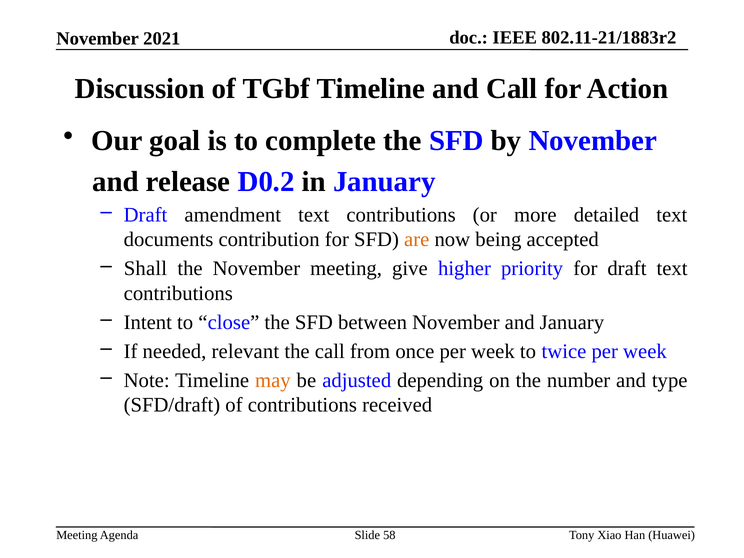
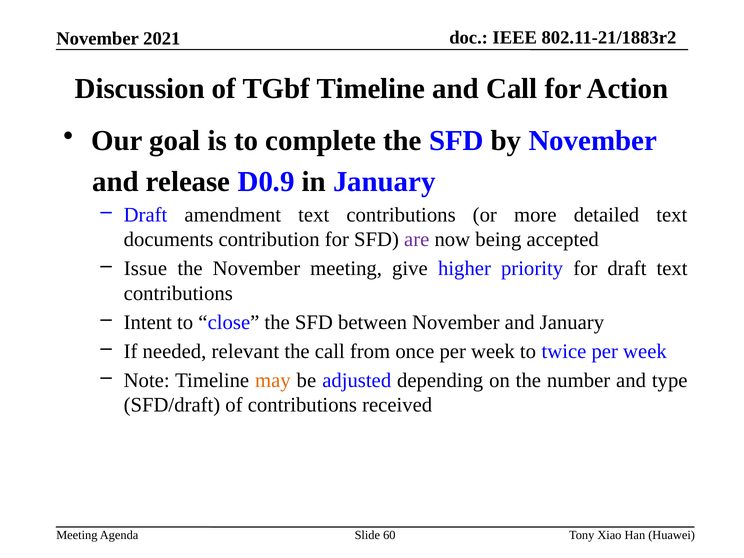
D0.2: D0.2 -> D0.9
are colour: orange -> purple
Shall: Shall -> Issue
58: 58 -> 60
